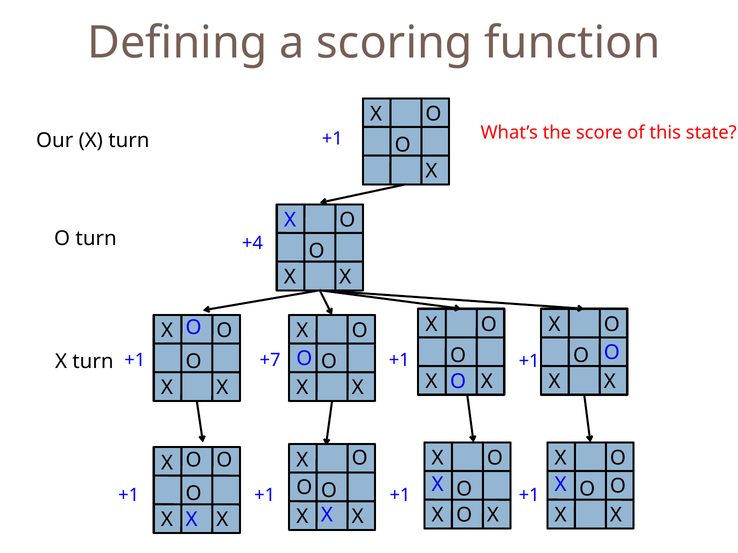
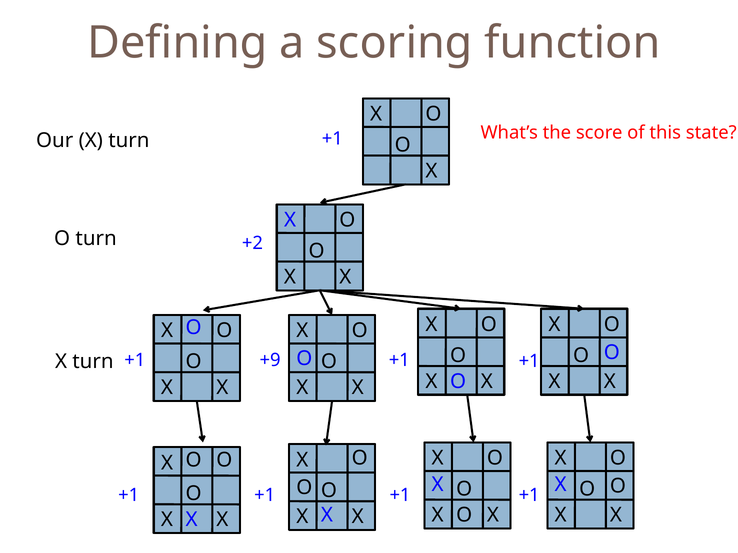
+4: +4 -> +2
+7: +7 -> +9
